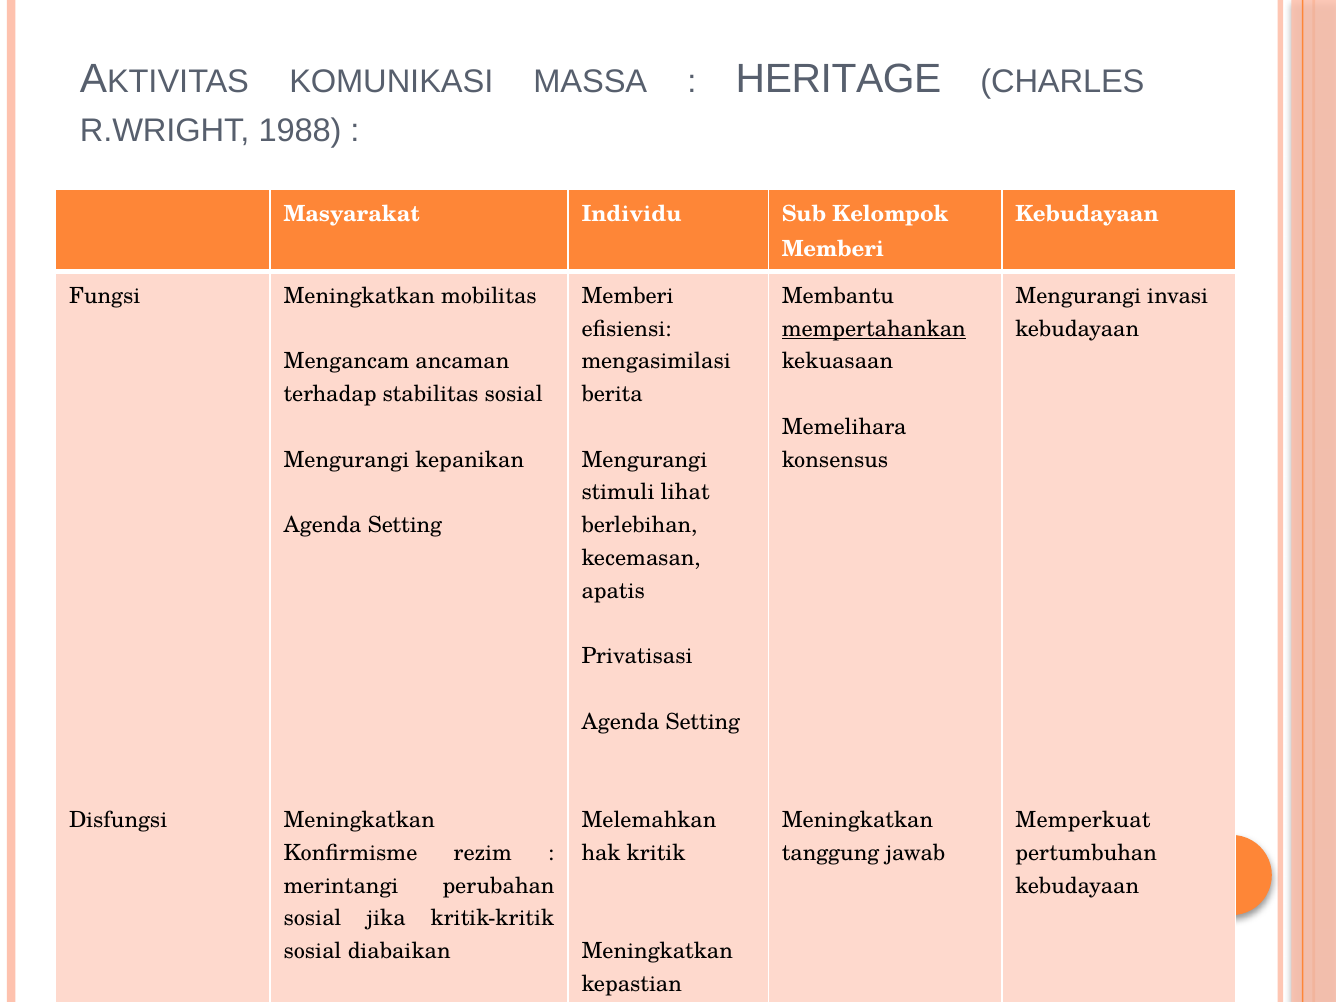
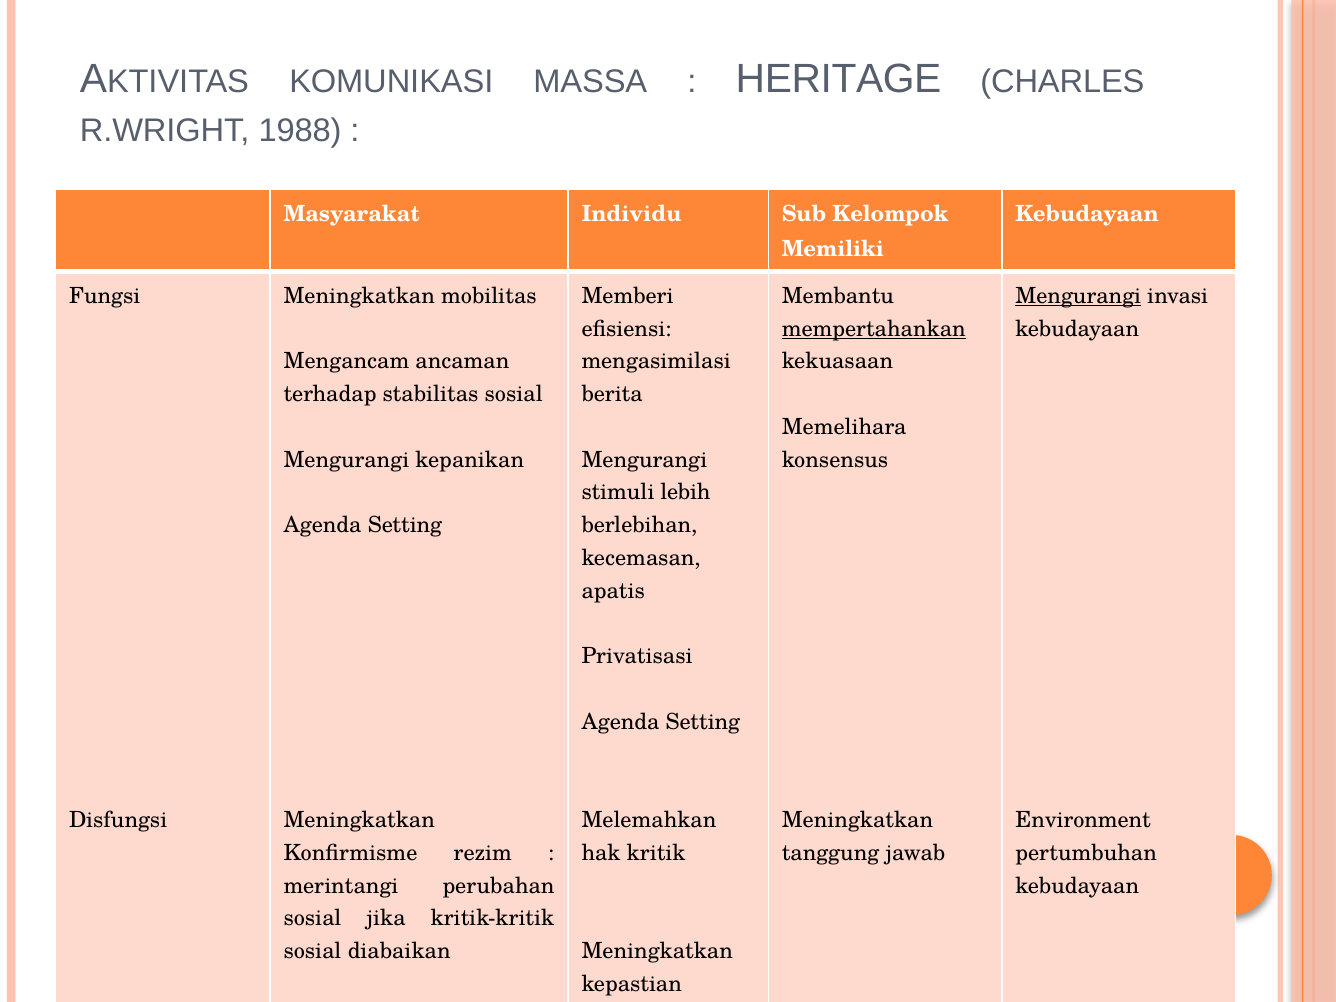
Memberi at (833, 249): Memberi -> Memiliki
Mengurangi at (1078, 296) underline: none -> present
lihat: lihat -> lebih
Memperkuat: Memperkuat -> Environment
